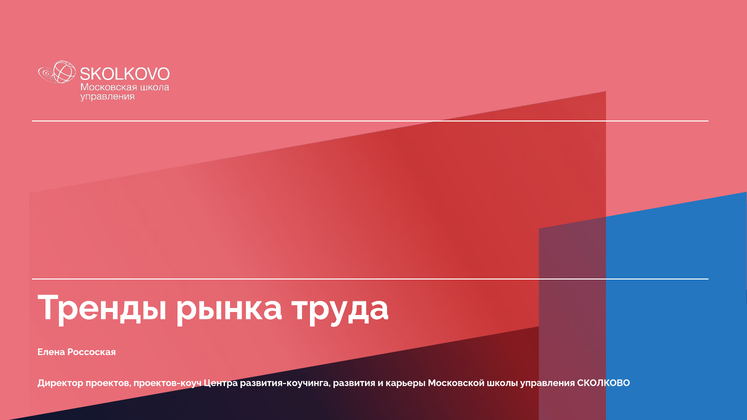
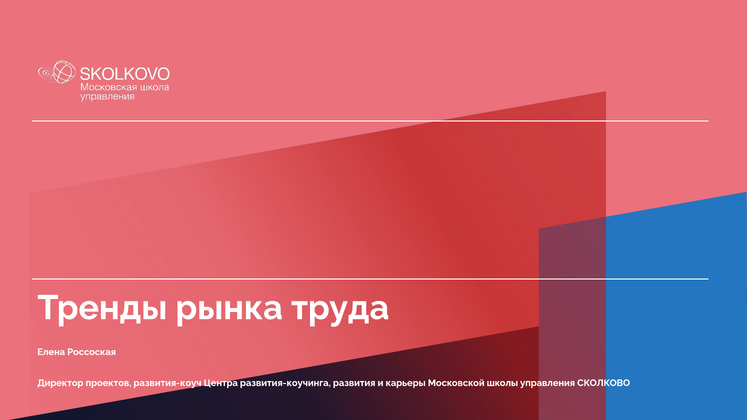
проектов-коуч: проектов-коуч -> развития-коуч
